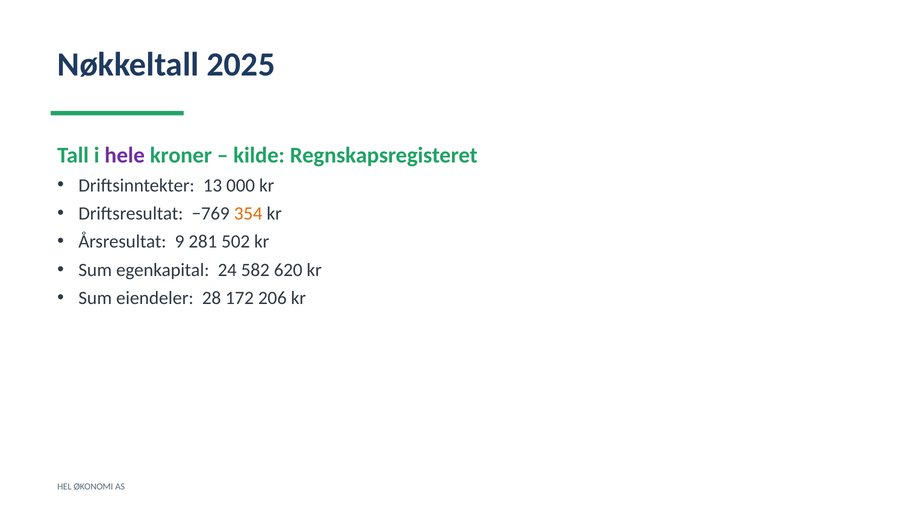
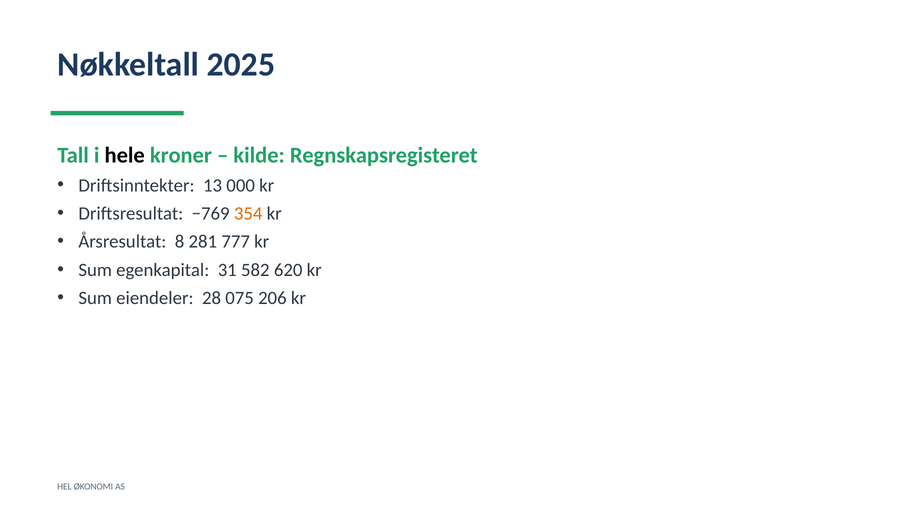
hele colour: purple -> black
9: 9 -> 8
502: 502 -> 777
24: 24 -> 31
172: 172 -> 075
